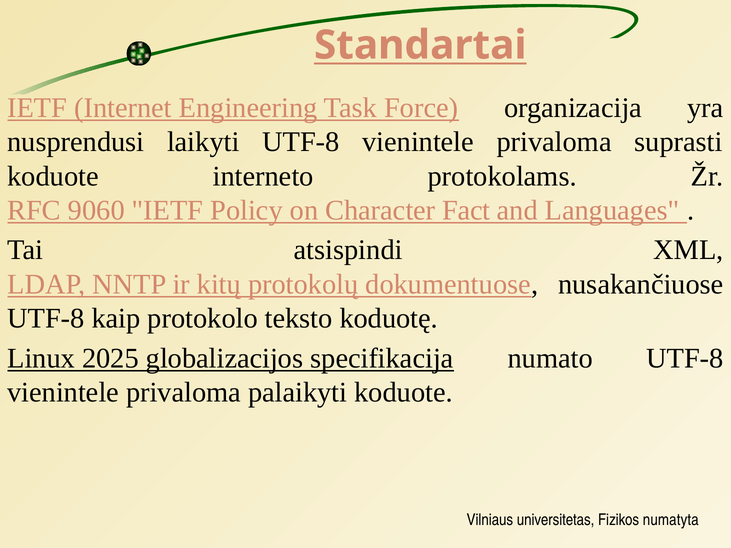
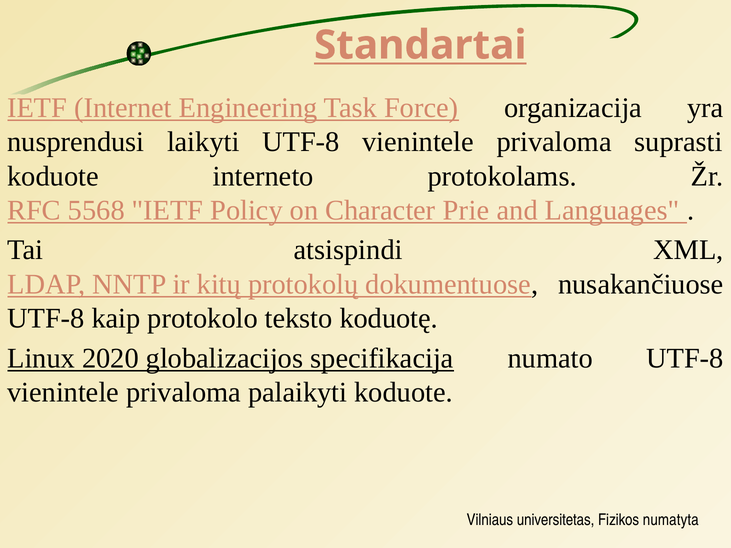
9060: 9060 -> 5568
Fact: Fact -> Prie
2025: 2025 -> 2020
